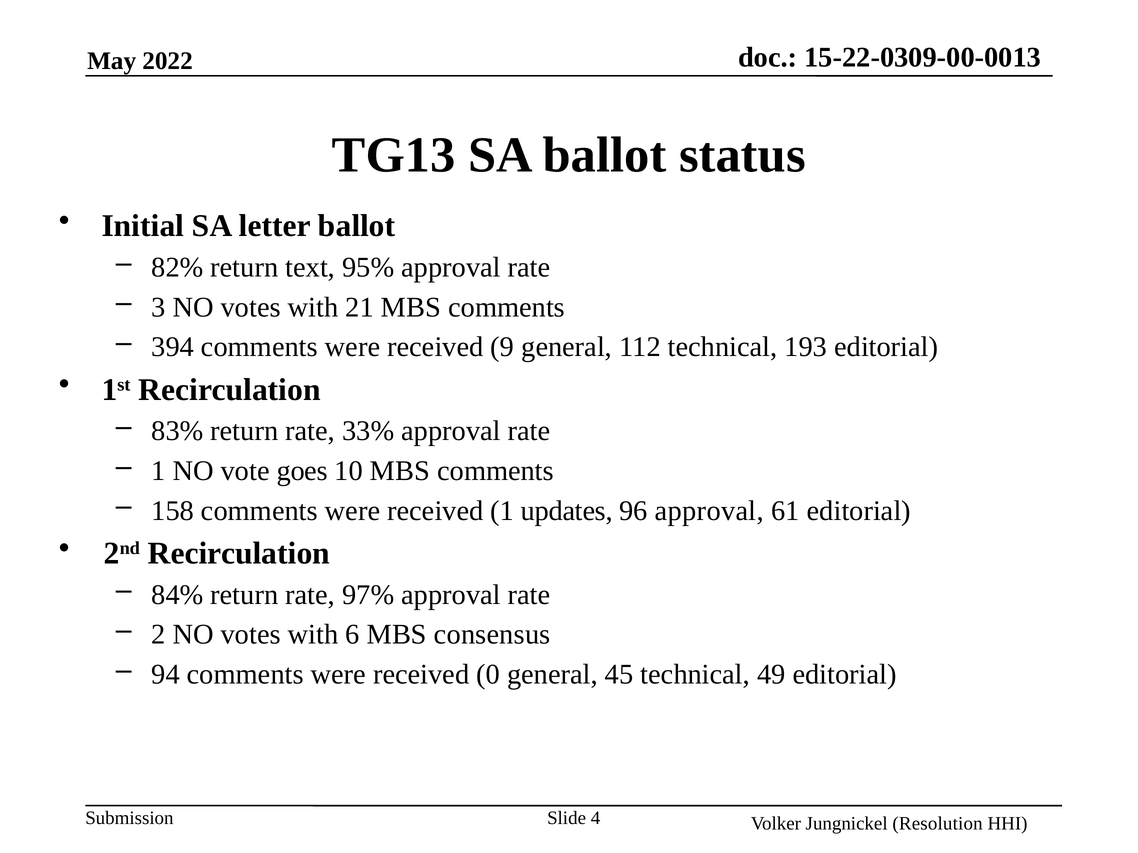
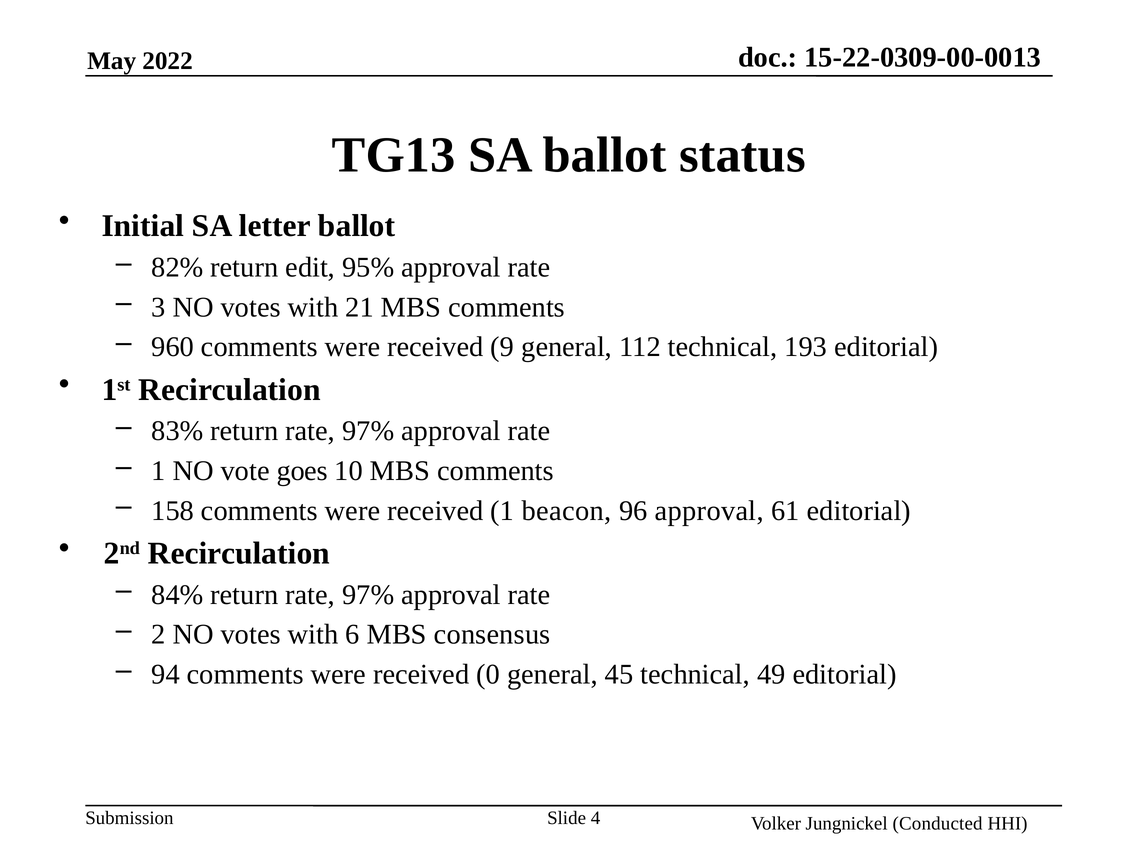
text: text -> edit
394: 394 -> 960
83% return rate 33%: 33% -> 97%
updates: updates -> beacon
Resolution: Resolution -> Conducted
